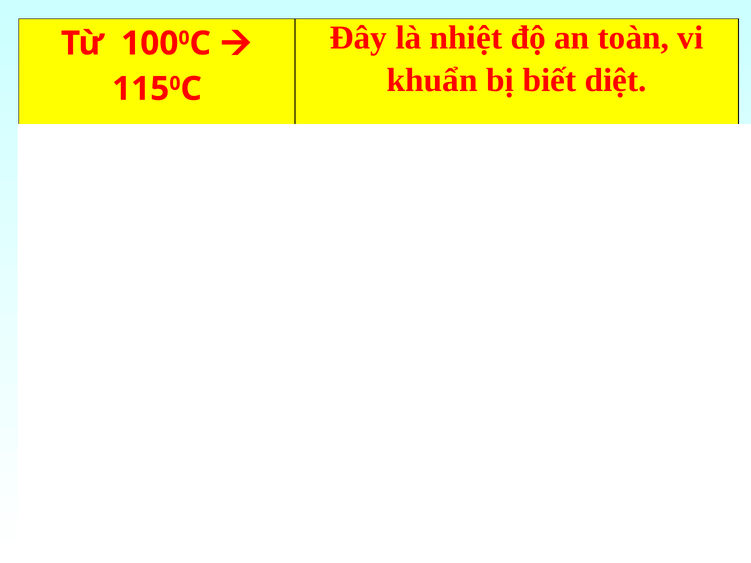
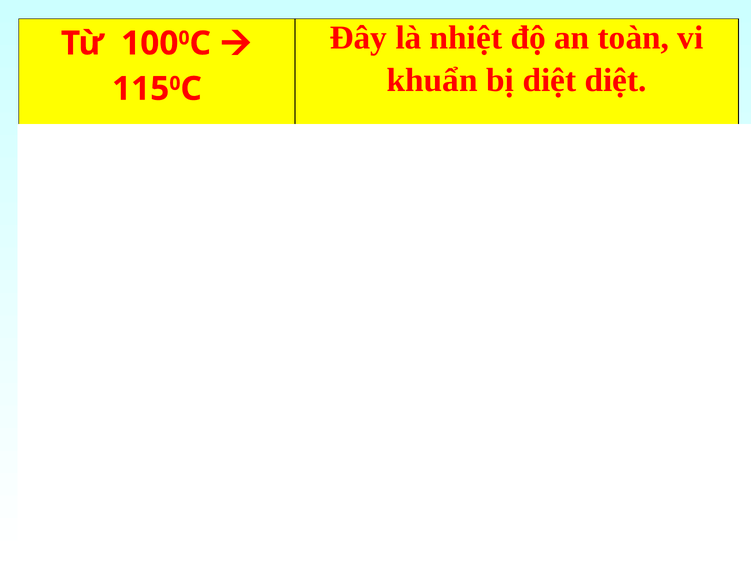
bị biết: biết -> diệt
